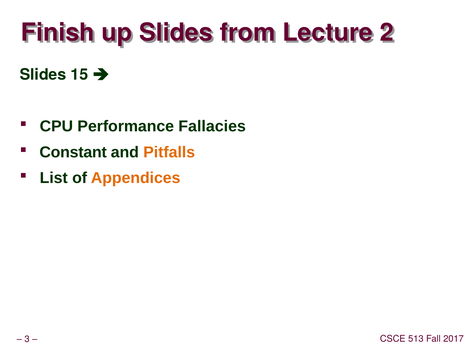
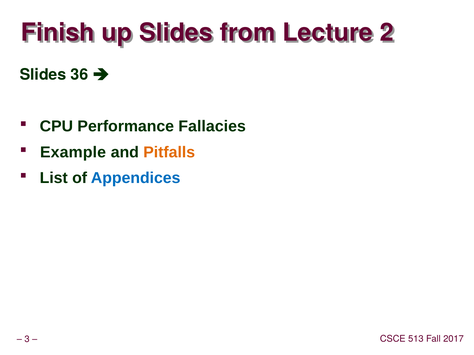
15: 15 -> 36
Constant: Constant -> Example
Appendices colour: orange -> blue
